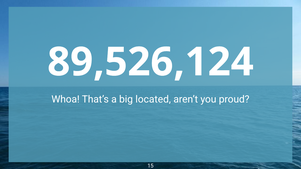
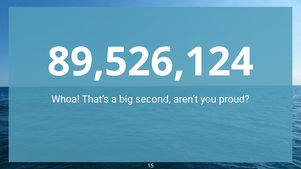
located: located -> second
